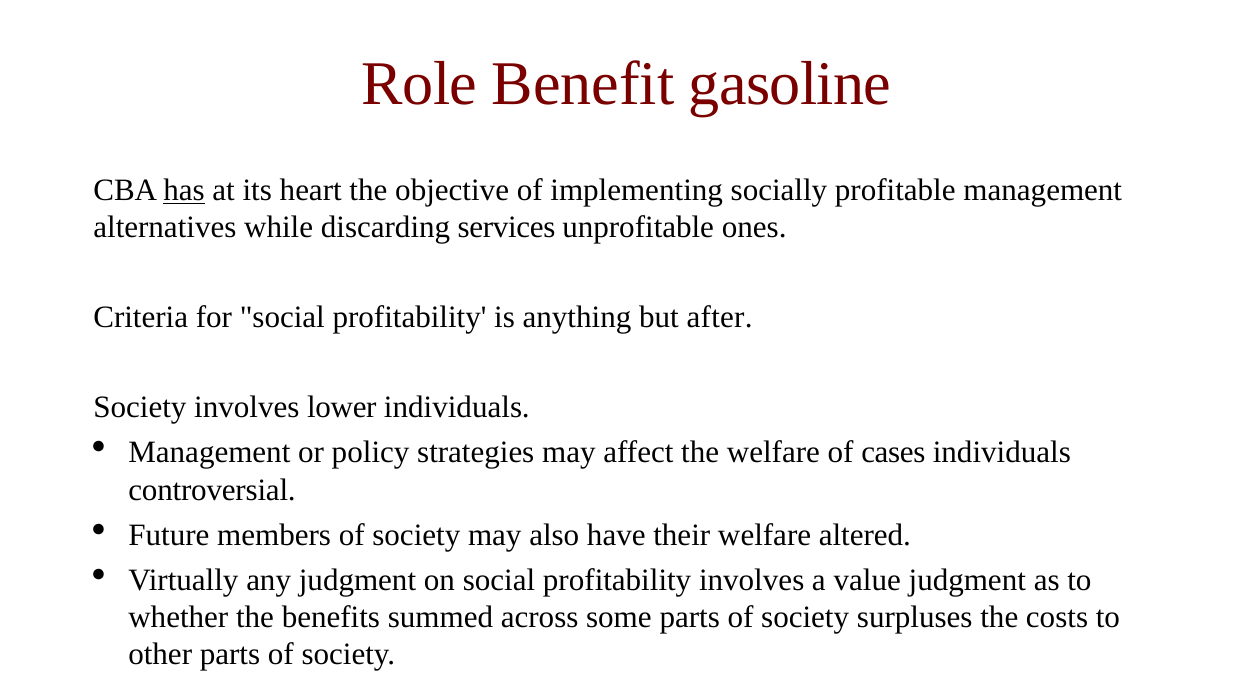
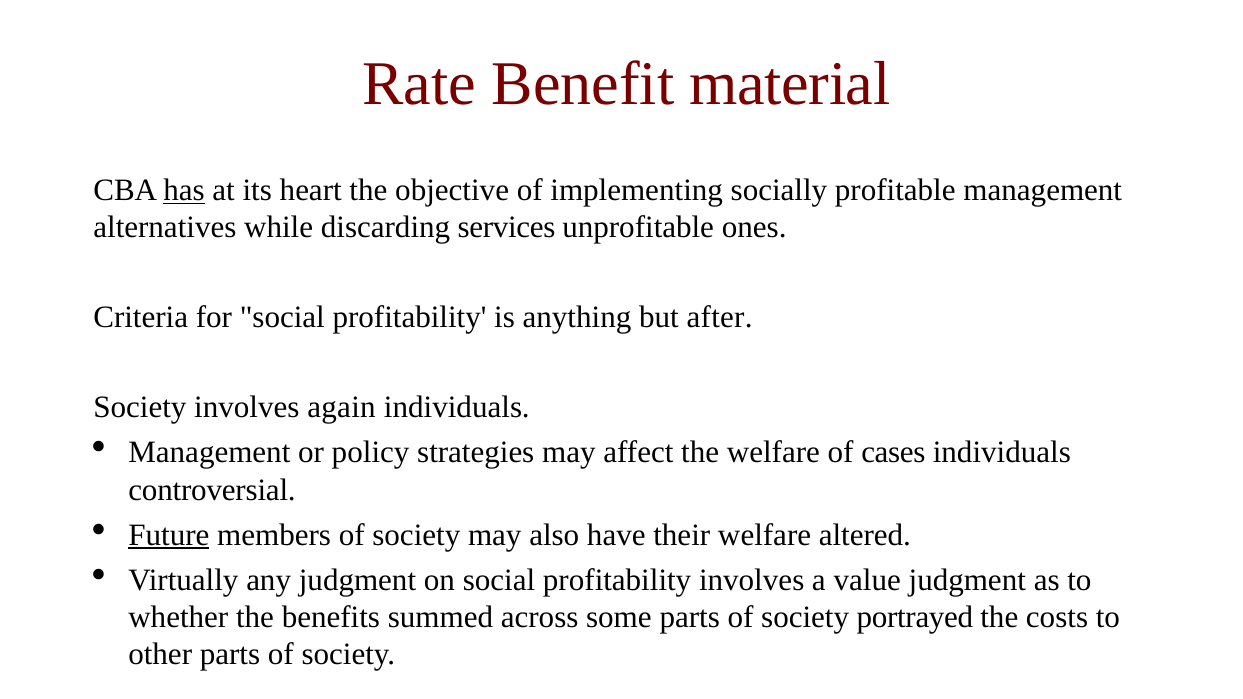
Role: Role -> Rate
gasoline: gasoline -> material
lower: lower -> again
Future underline: none -> present
surpluses: surpluses -> portrayed
